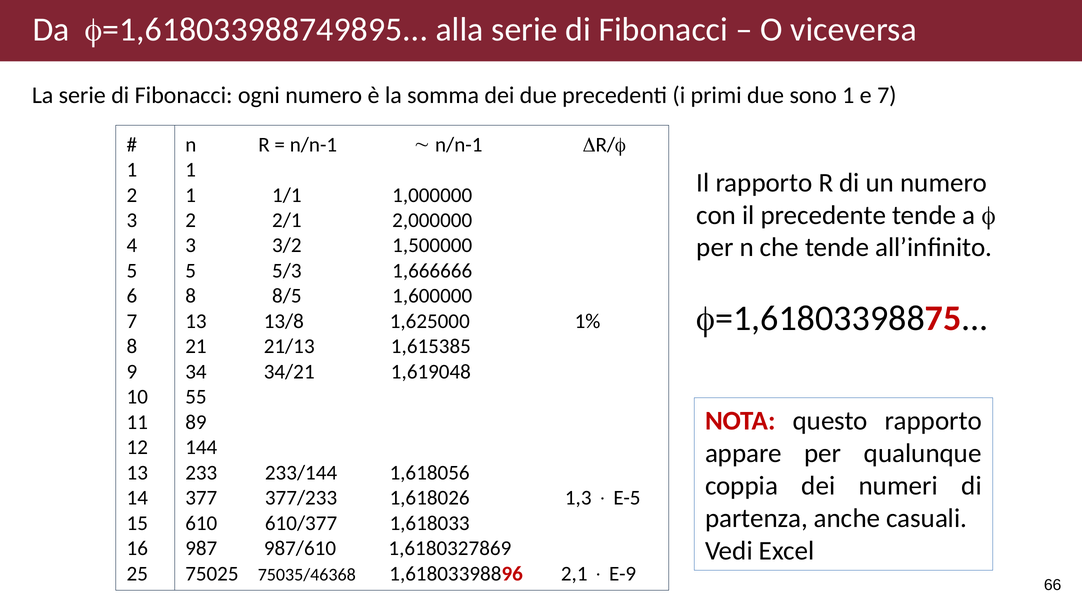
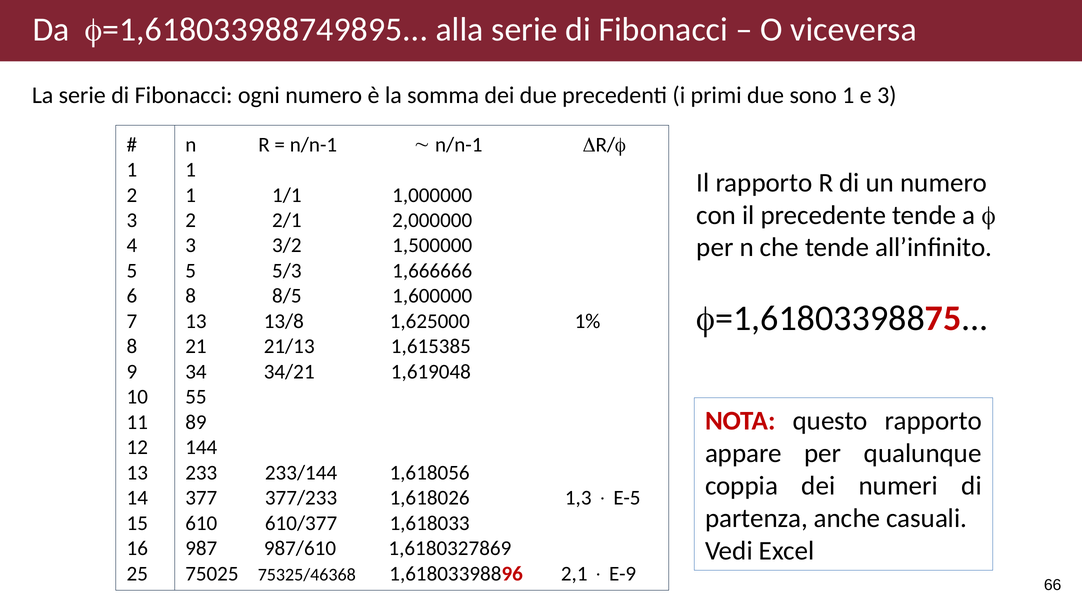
e 7: 7 -> 3
75035/46368: 75035/46368 -> 75325/46368
